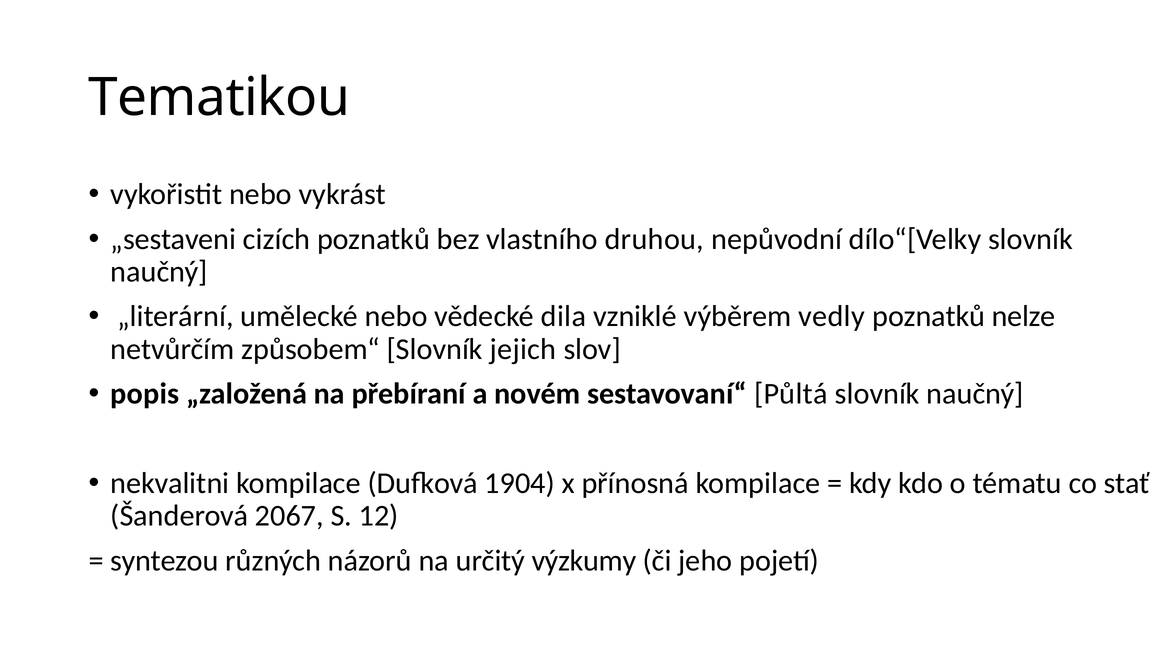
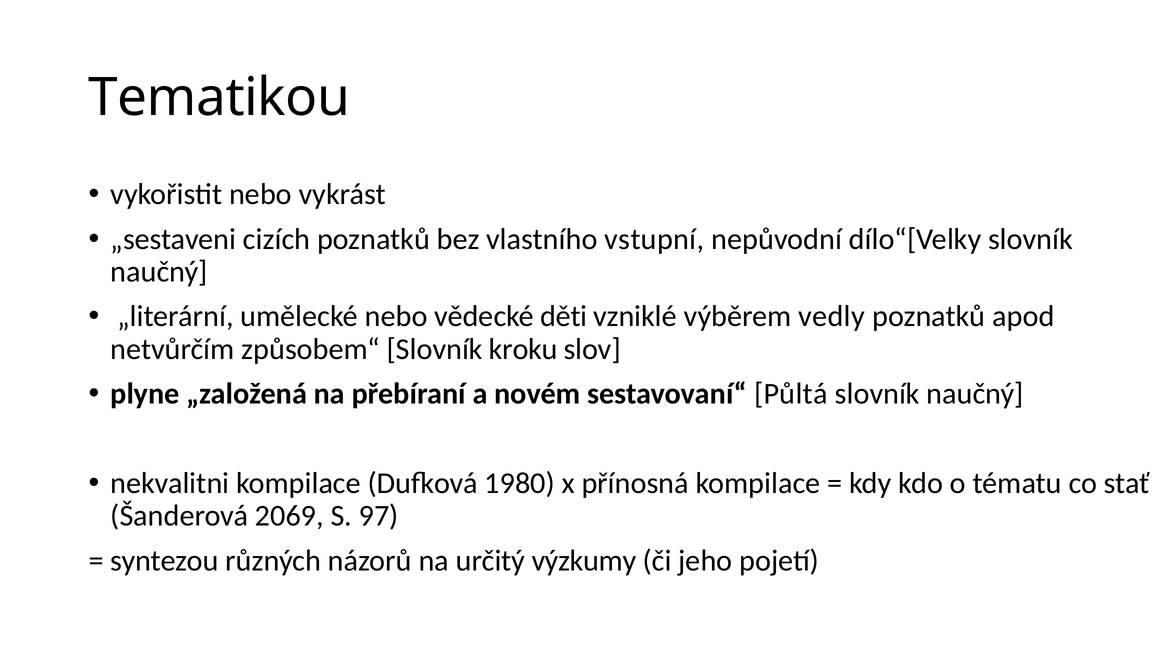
druhou: druhou -> vstupní
dila: dila -> děti
nelze: nelze -> apod
jejich: jejich -> kroku
popis: popis -> plyne
1904: 1904 -> 1980
2067: 2067 -> 2069
12: 12 -> 97
